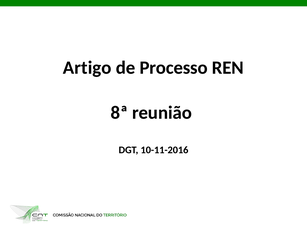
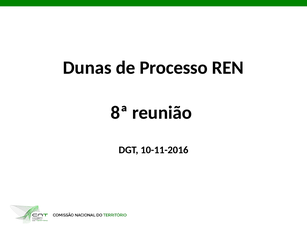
Artigo: Artigo -> Dunas
